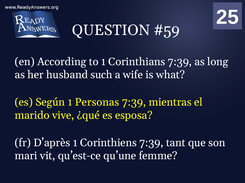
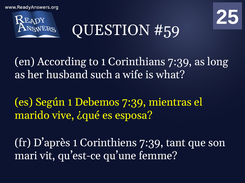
Personas: Personas -> Debemos
